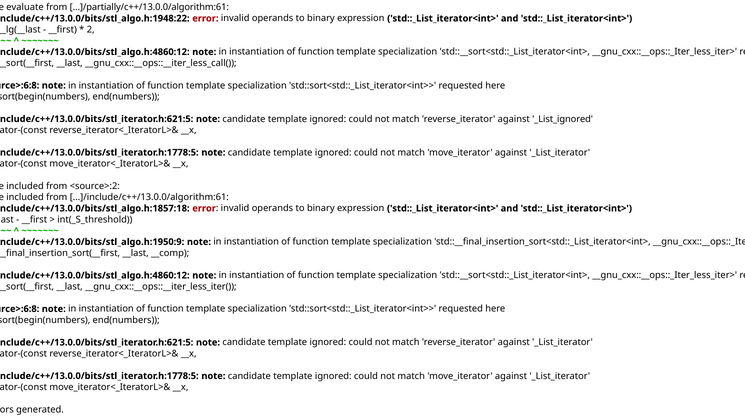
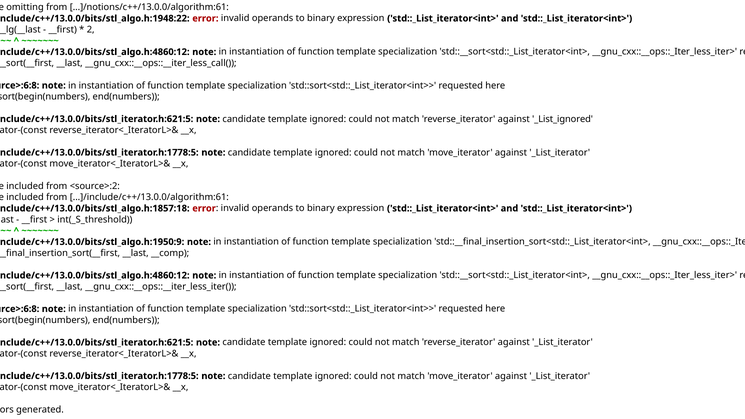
evaluate: evaluate -> omitting
...]/partially/c++/13.0.0/algorithm:61: ...]/partially/c++/13.0.0/algorithm:61 -> ...]/notions/c++/13.0.0/algorithm:61
